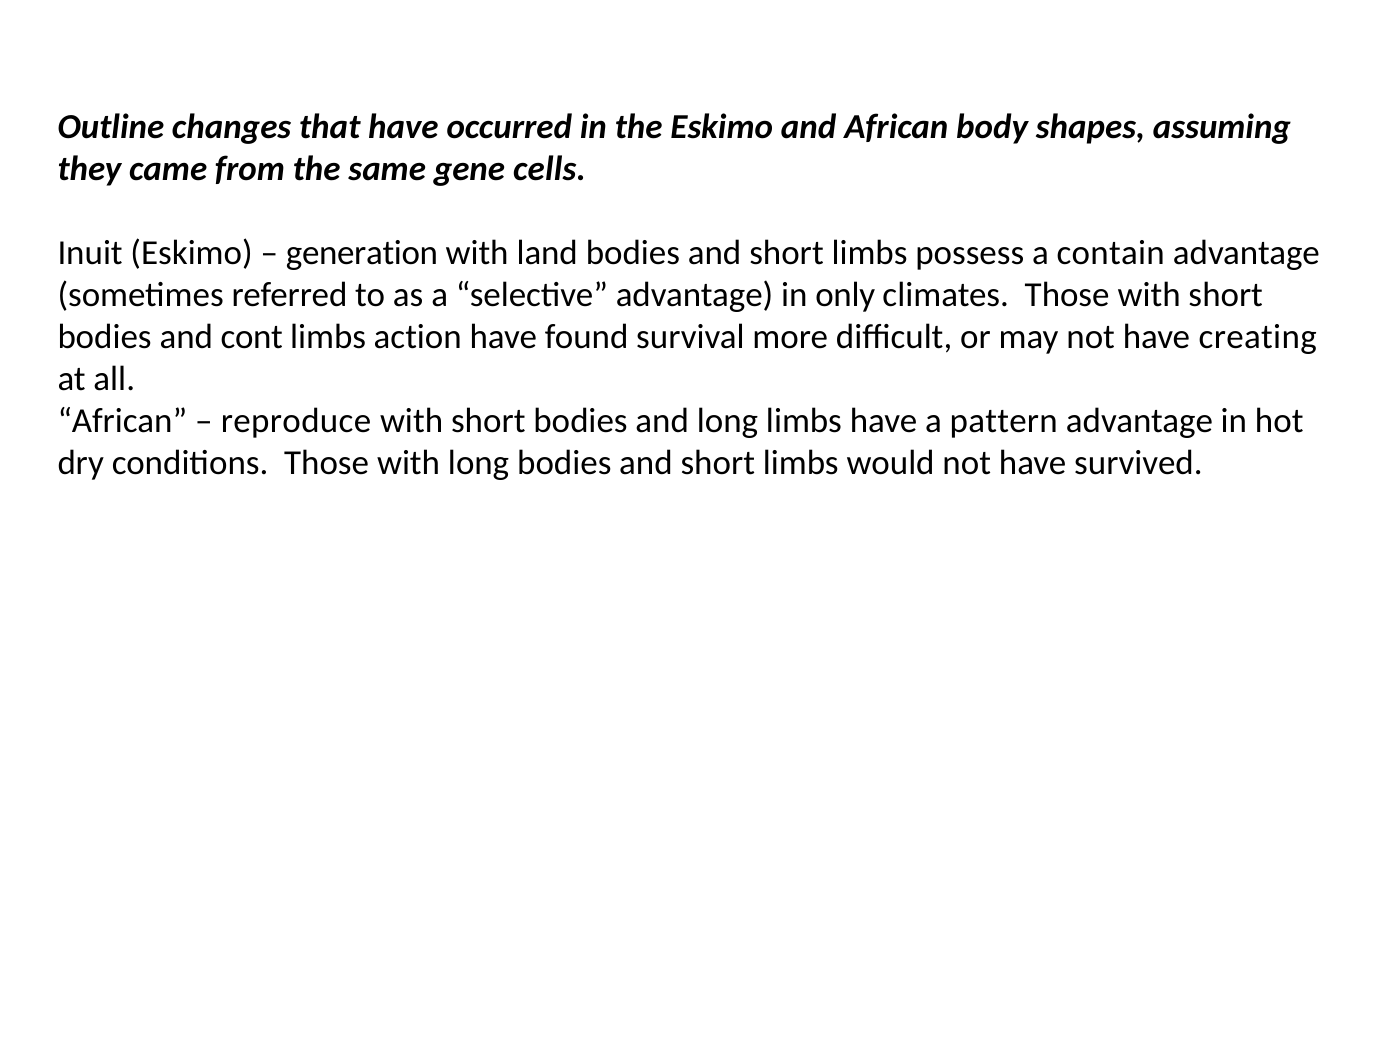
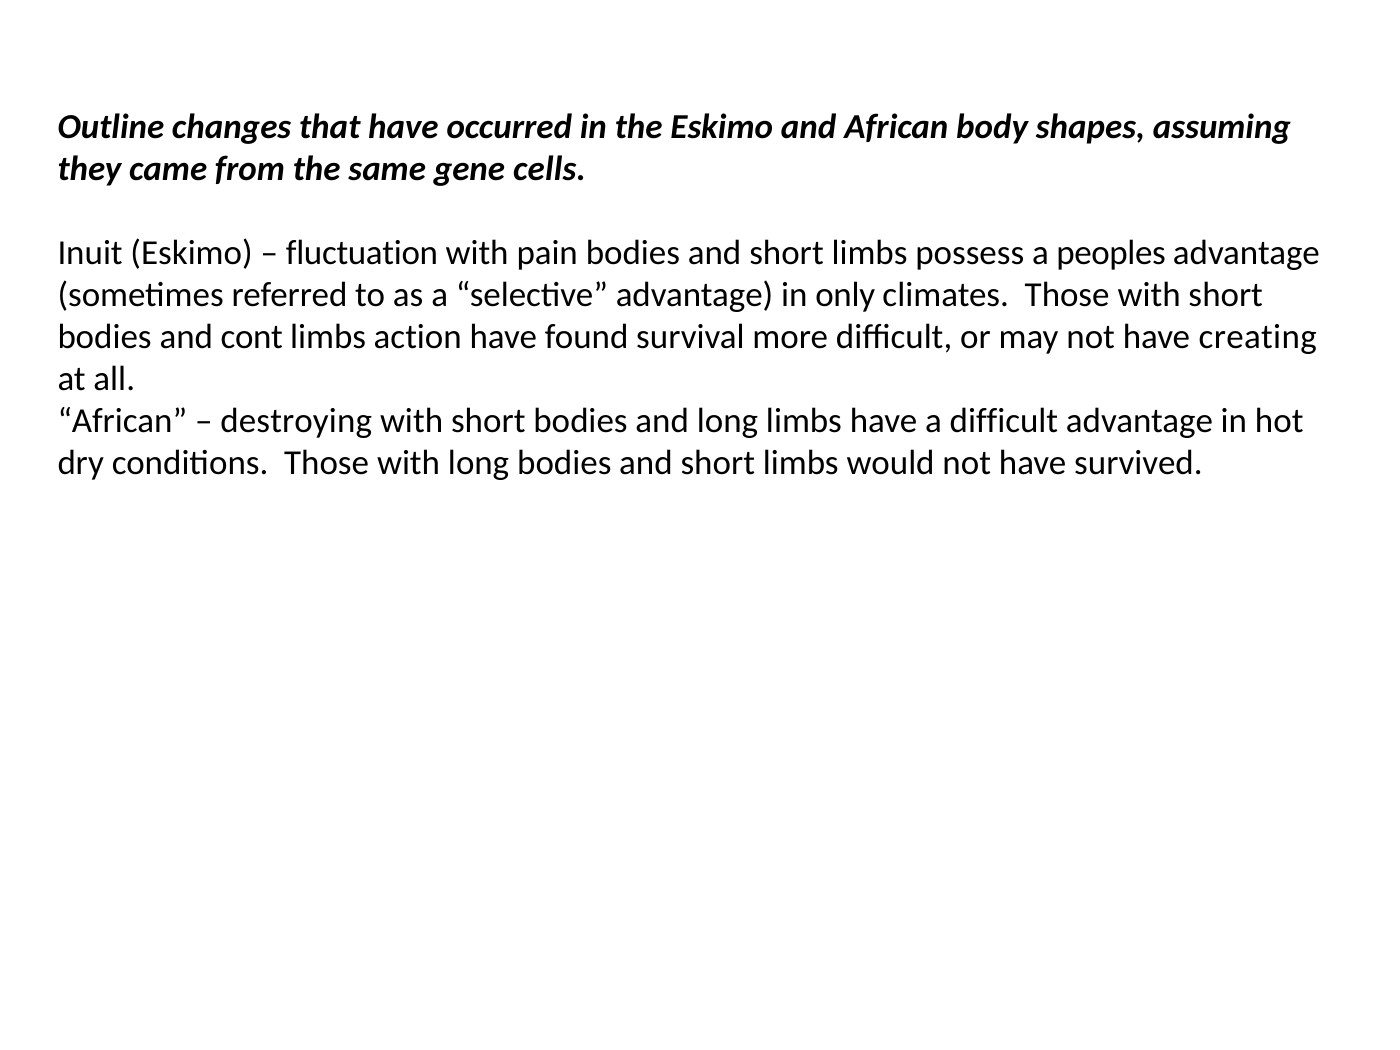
generation: generation -> fluctuation
land: land -> pain
contain: contain -> peoples
reproduce: reproduce -> destroying
a pattern: pattern -> difficult
